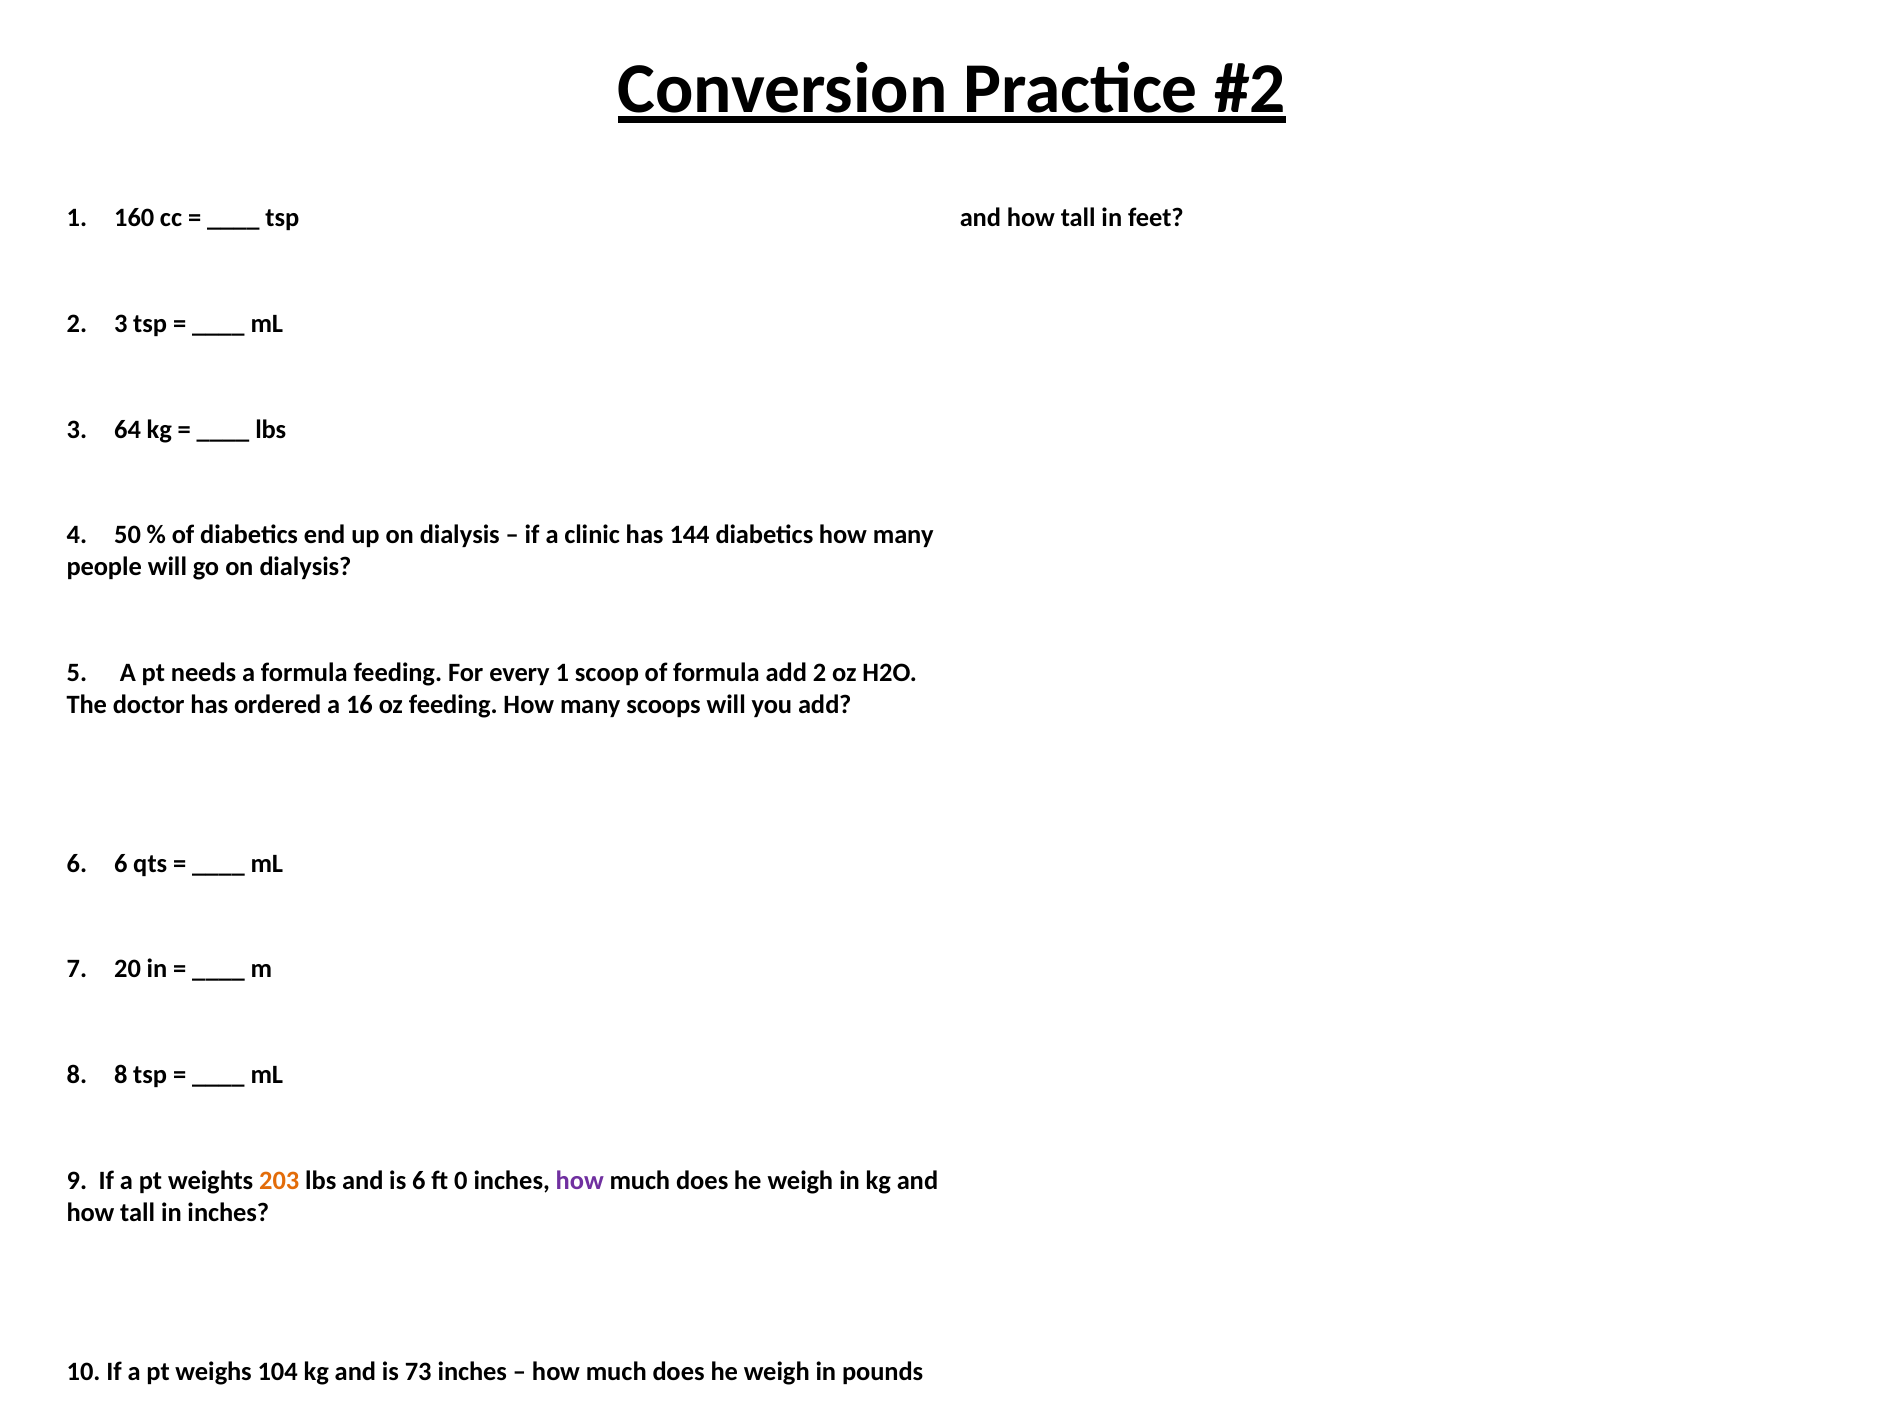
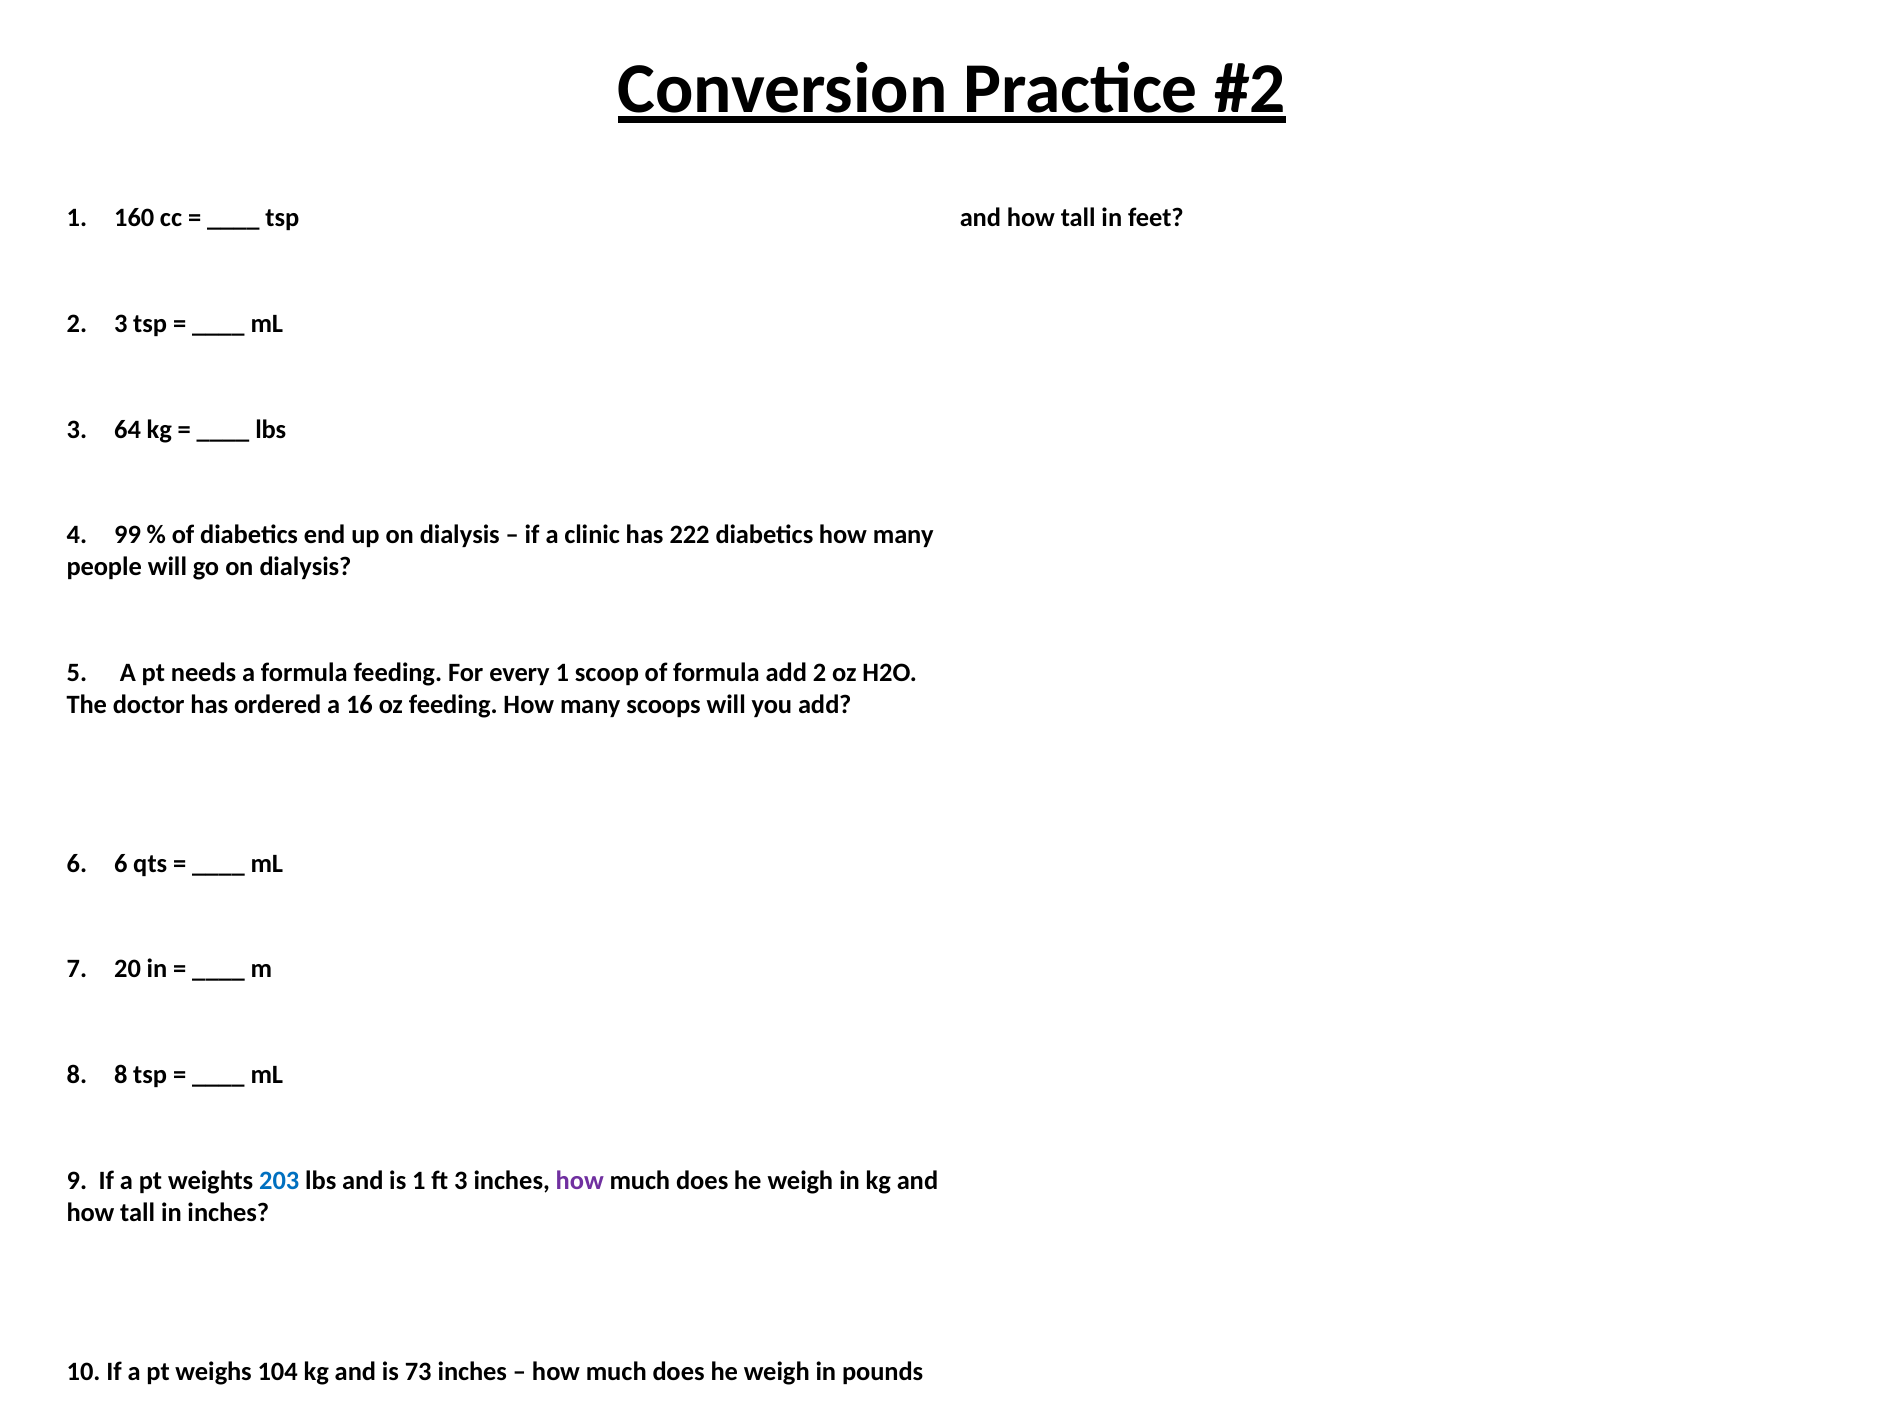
50: 50 -> 99
144: 144 -> 222
203 colour: orange -> blue
is 6: 6 -> 1
ft 0: 0 -> 3
